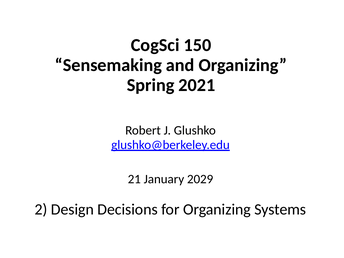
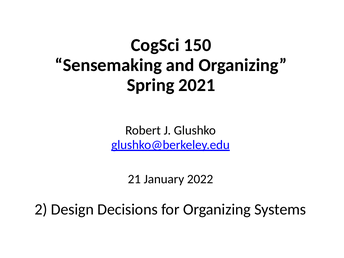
2029: 2029 -> 2022
